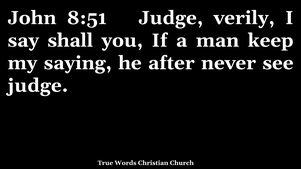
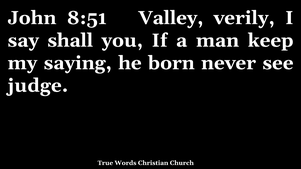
8:51 Judge: Judge -> Valley
after: after -> born
